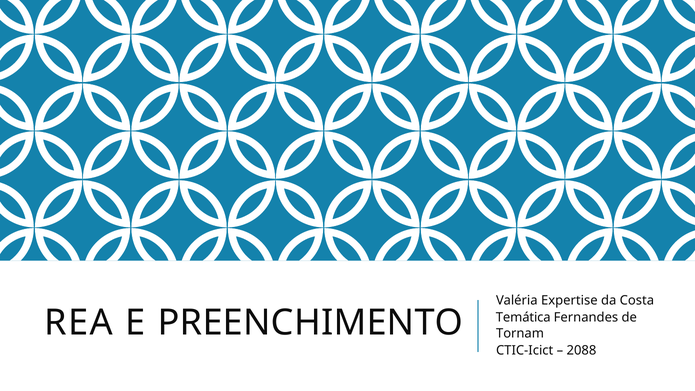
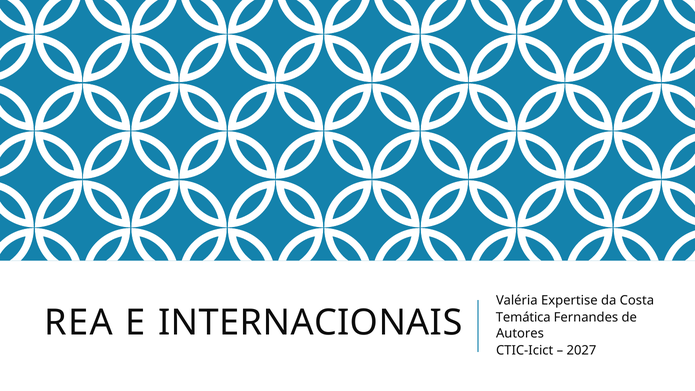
PREENCHIMENTO: PREENCHIMENTO -> INTERNACIONAIS
Tornam: Tornam -> Autores
2088: 2088 -> 2027
